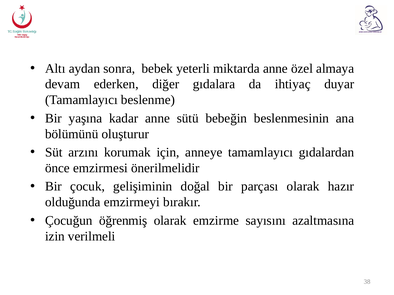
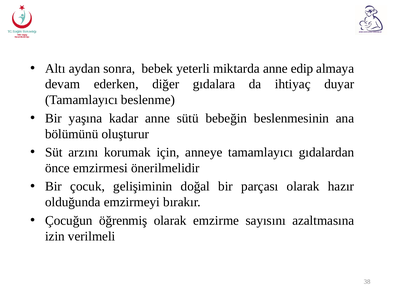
özel: özel -> edip
